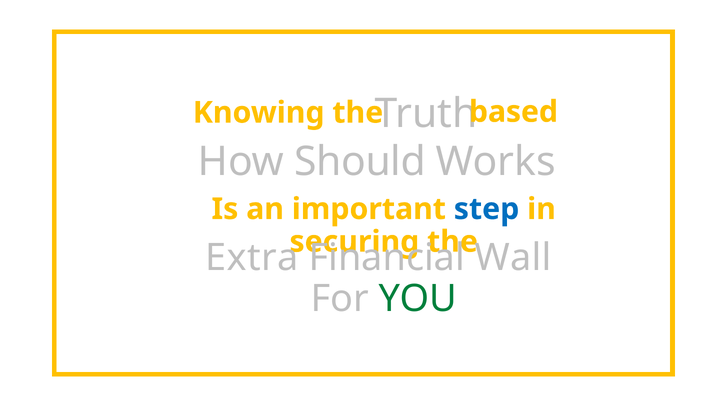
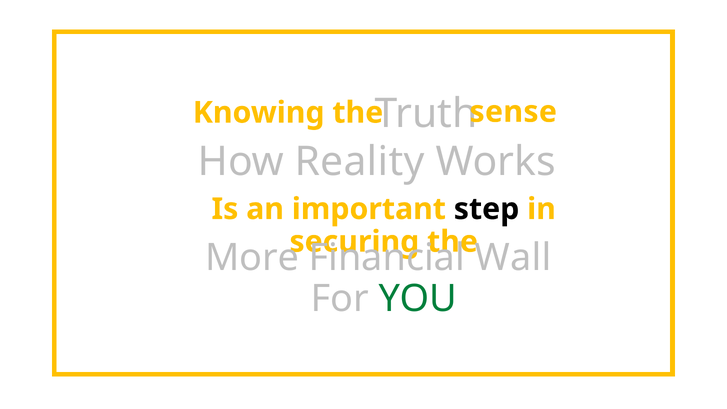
based: based -> sense
Should: Should -> Reality
step colour: blue -> black
Extra: Extra -> More
